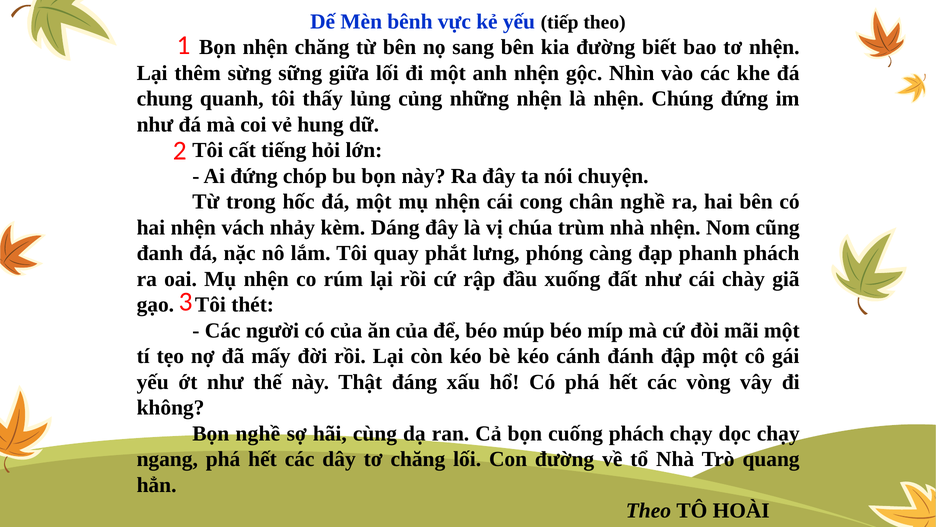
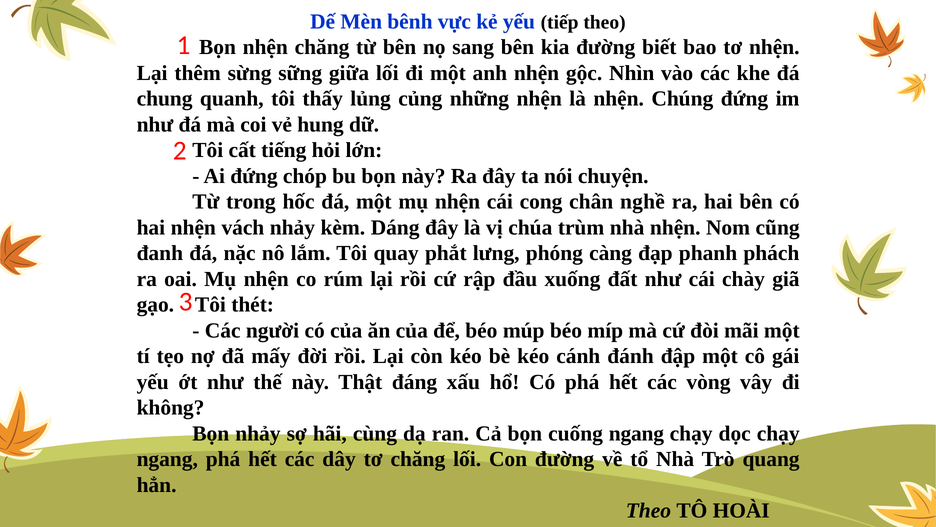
Bọn nghề: nghề -> nhảy
cuống phách: phách -> ngang
